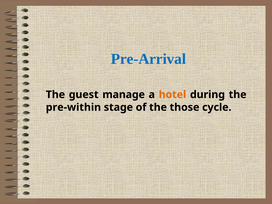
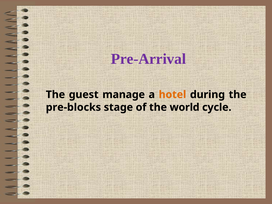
Pre-Arrival colour: blue -> purple
pre-within: pre-within -> pre-blocks
those: those -> world
